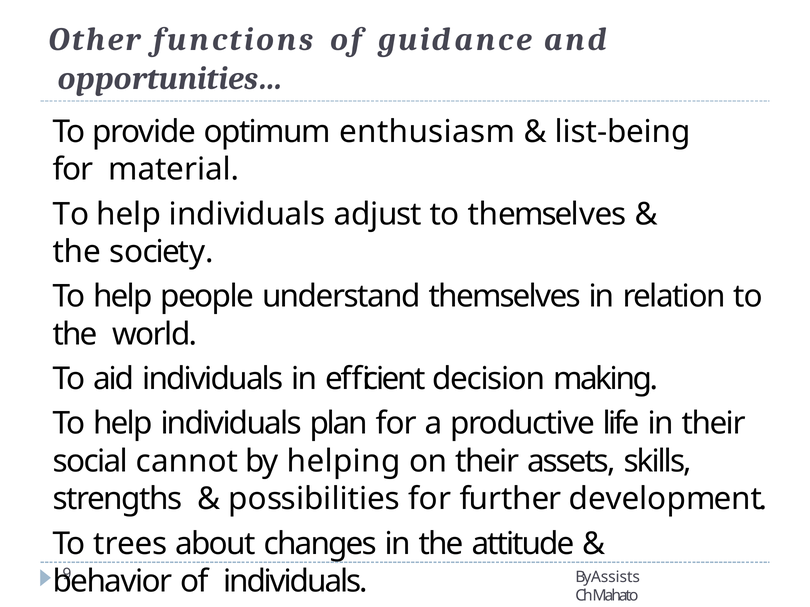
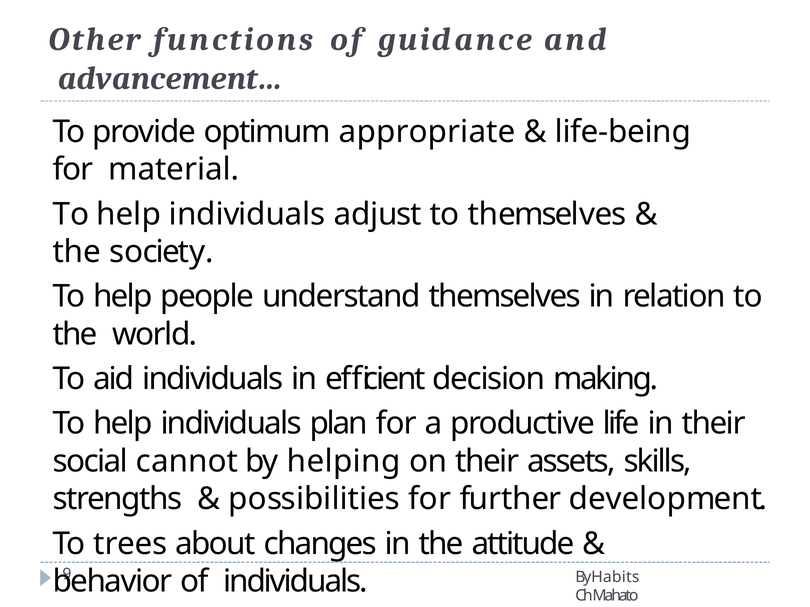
opportunities…: opportunities… -> advancement…
enthusiasm: enthusiasm -> appropriate
list-being: list-being -> life-being
Assists: Assists -> Habits
